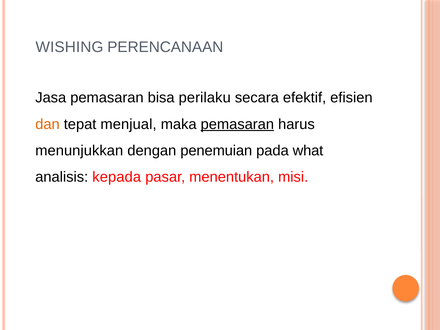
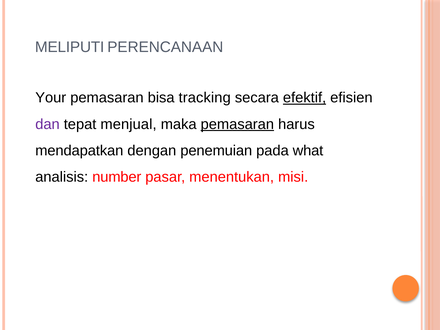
WISHING: WISHING -> MELIPUTI
Jasa: Jasa -> Your
perilaku: perilaku -> tracking
efektif underline: none -> present
dan colour: orange -> purple
menunjukkan: menunjukkan -> mendapatkan
kepada: kepada -> number
